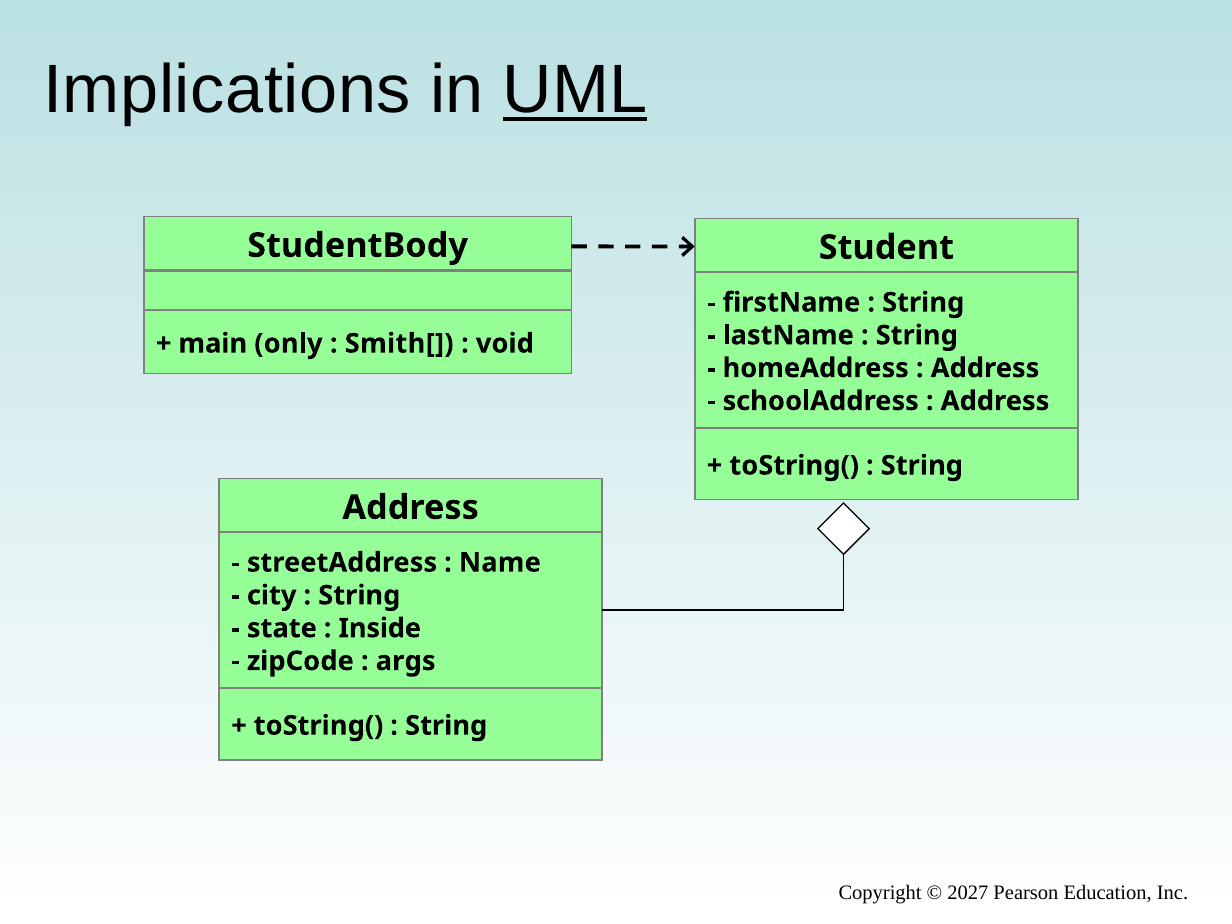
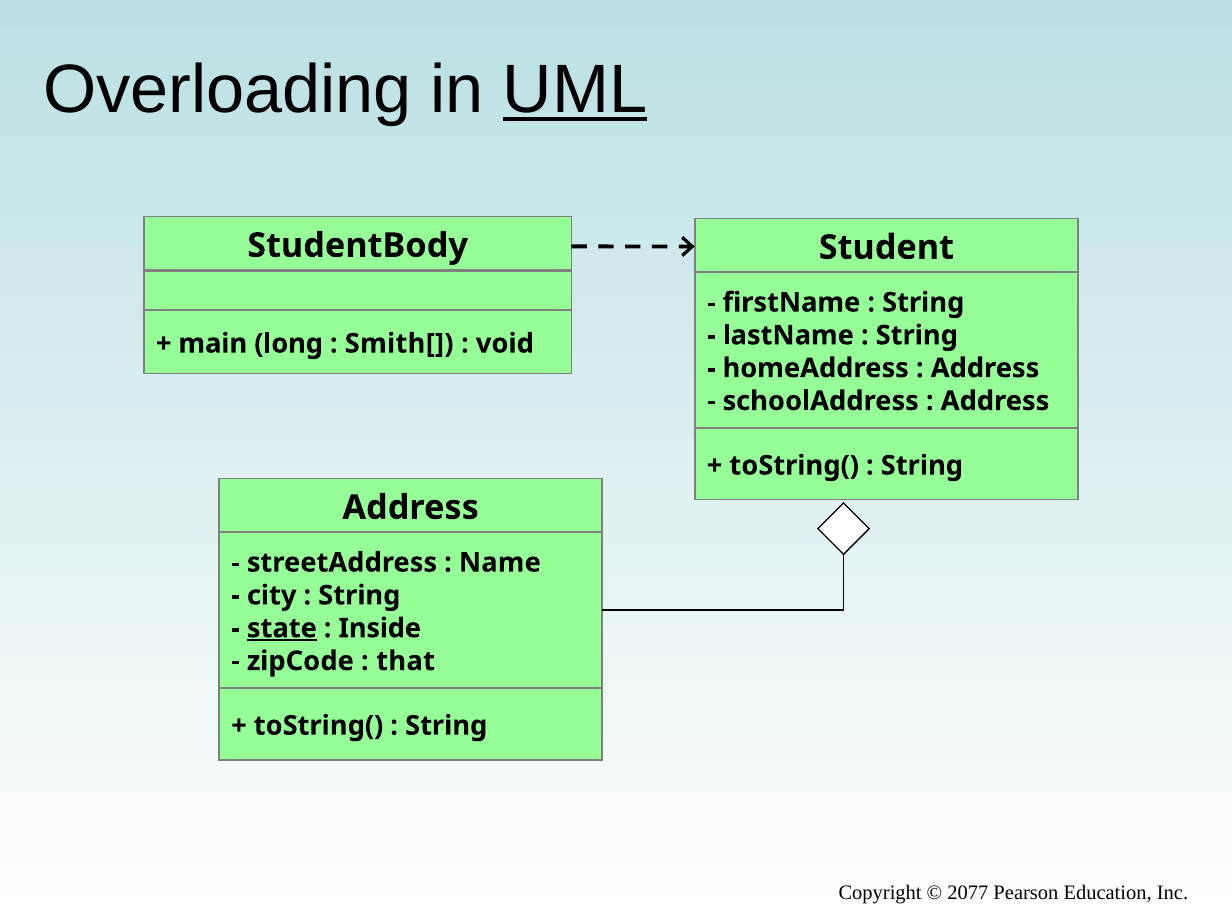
Implications: Implications -> Overloading
only: only -> long
state underline: none -> present
args: args -> that
2027: 2027 -> 2077
